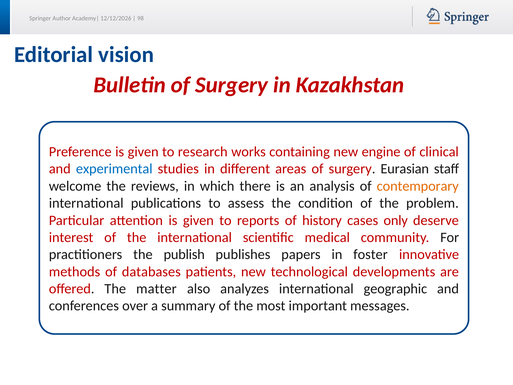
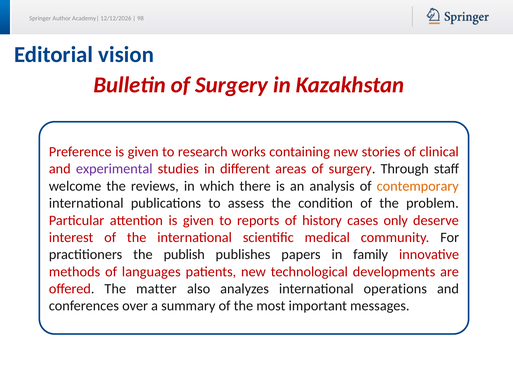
engine: engine -> stories
experimental colour: blue -> purple
Eurasian: Eurasian -> Through
foster: foster -> family
databases: databases -> languages
geographic: geographic -> operations
